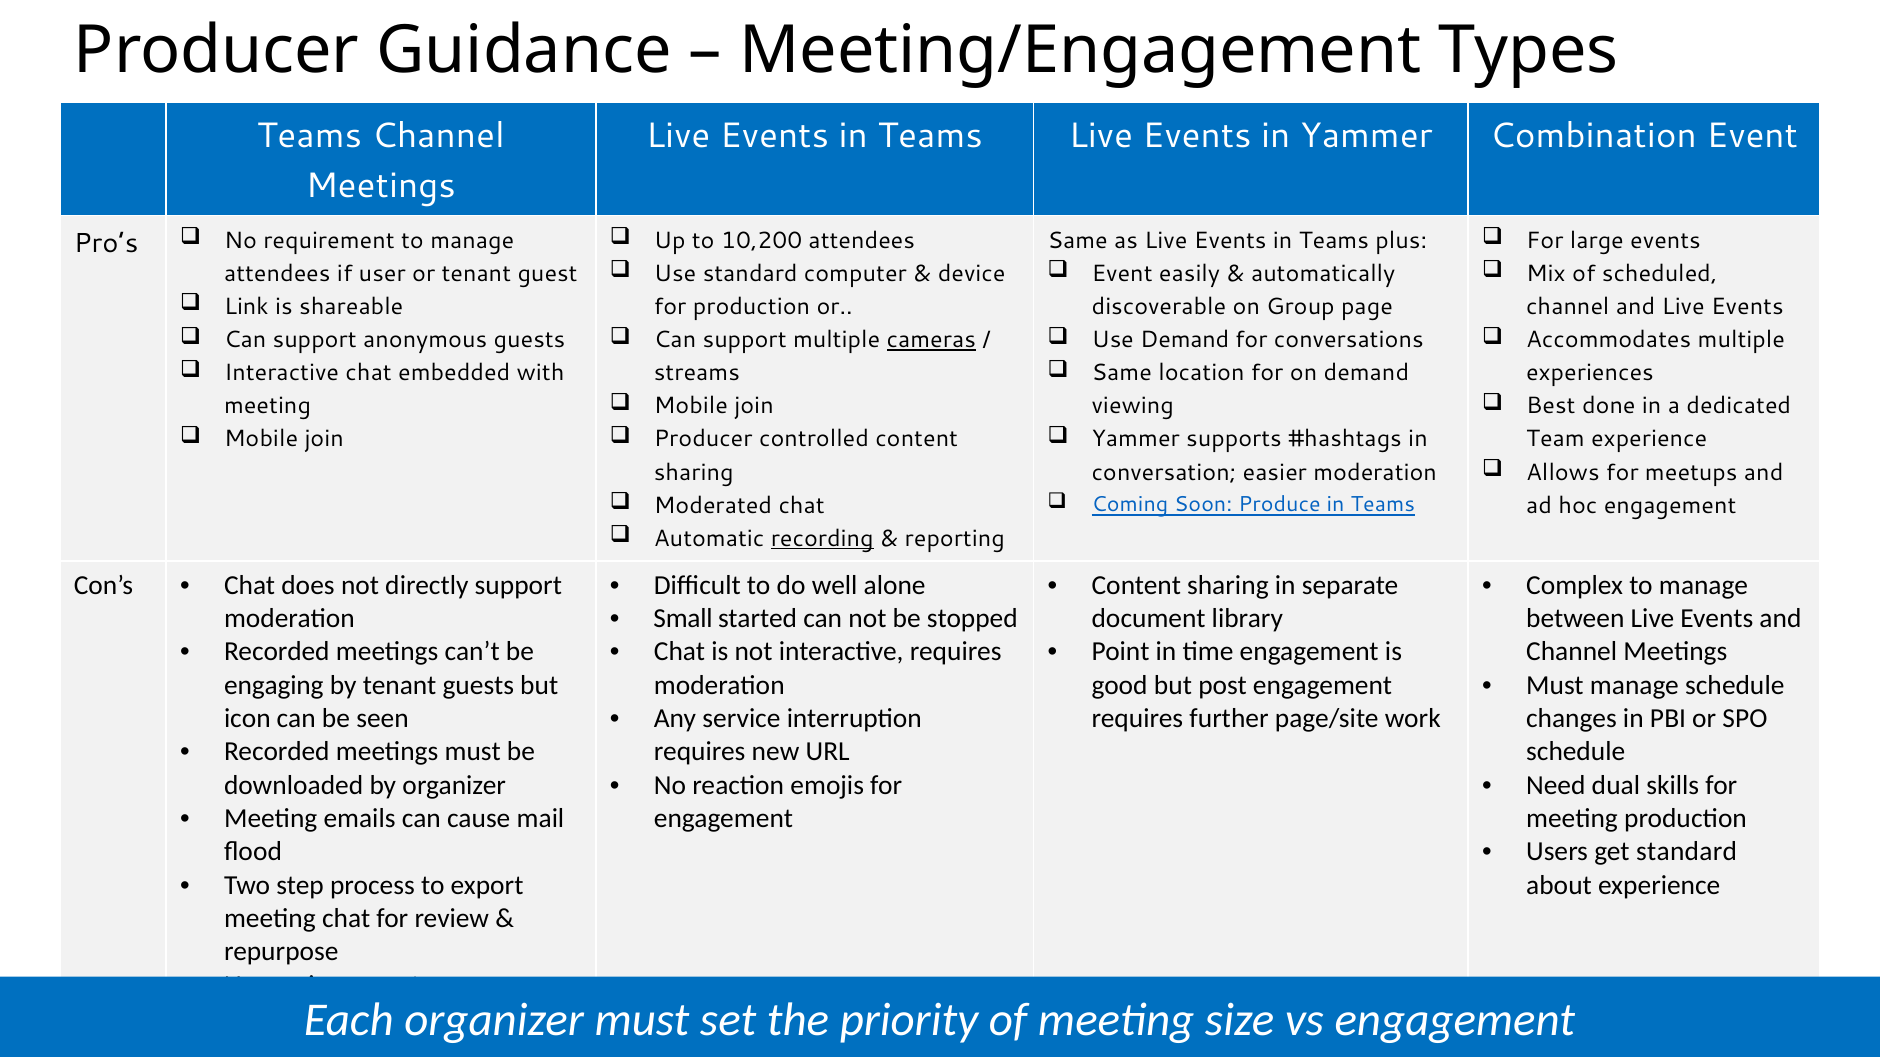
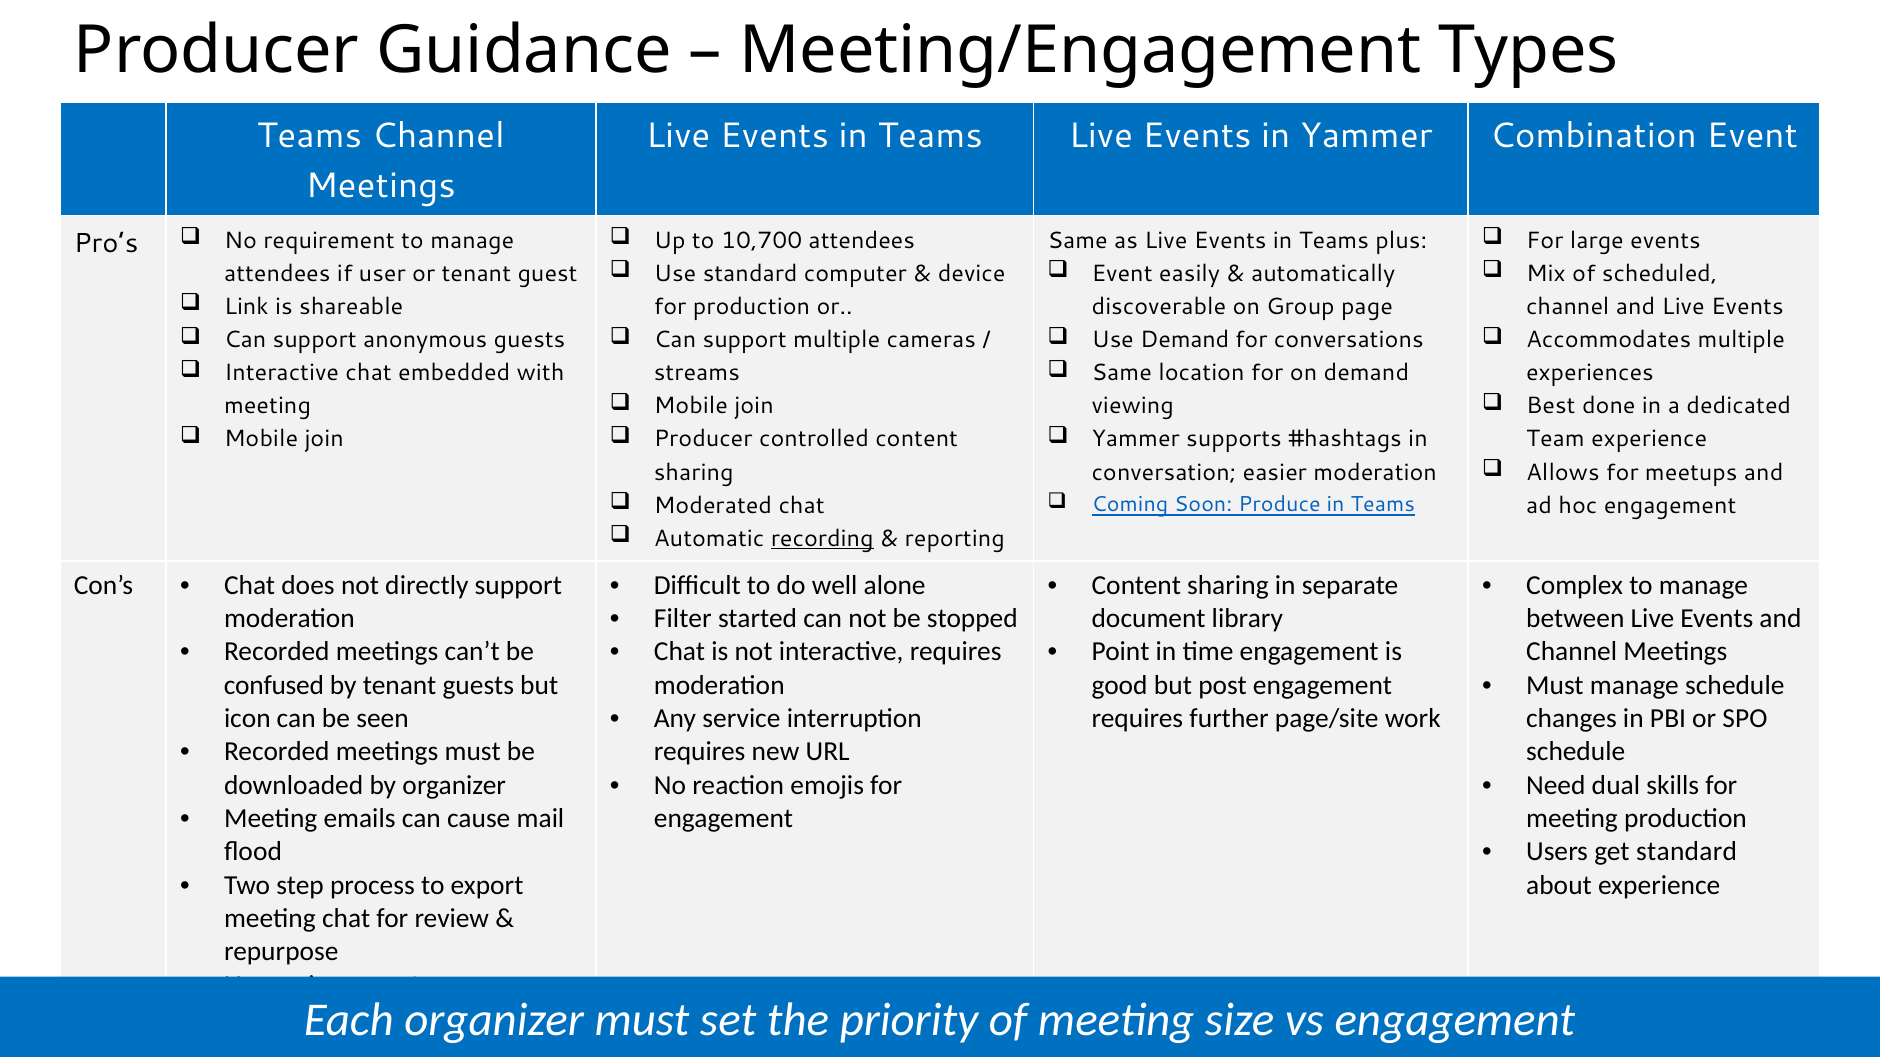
10,200: 10,200 -> 10,700
cameras underline: present -> none
Small: Small -> Filter
engaging: engaging -> confused
